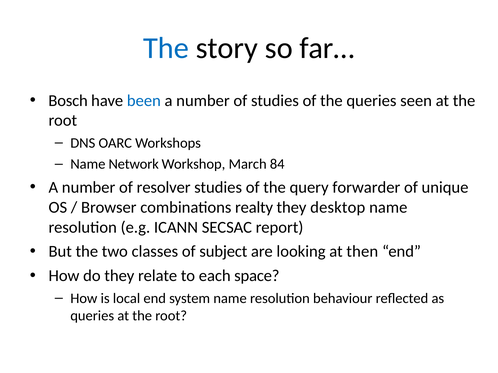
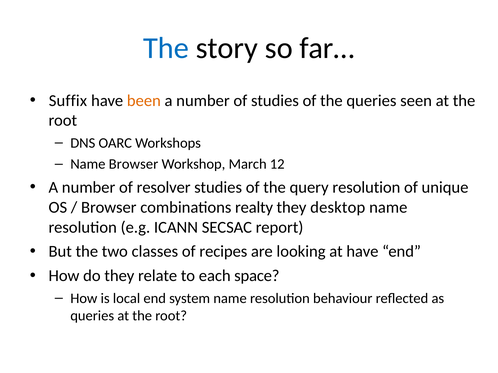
Bosch: Bosch -> Suffix
been colour: blue -> orange
Name Network: Network -> Browser
84: 84 -> 12
query forwarder: forwarder -> resolution
subject: subject -> recipes
at then: then -> have
